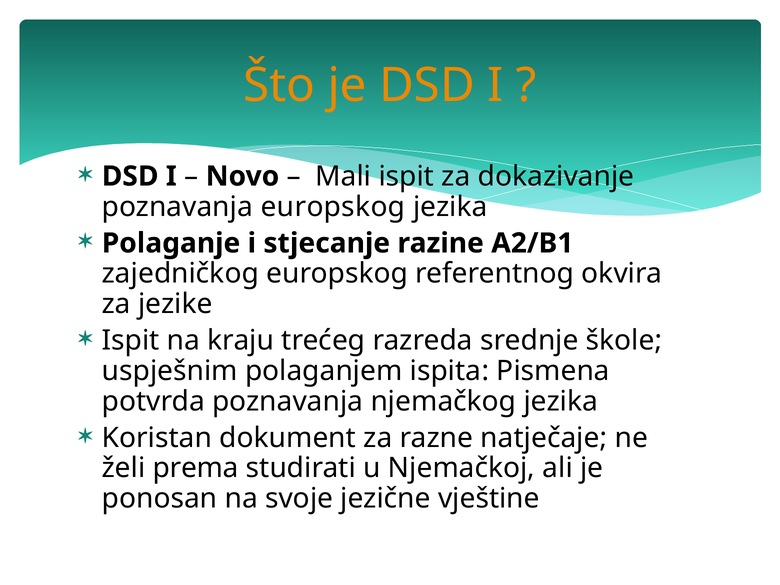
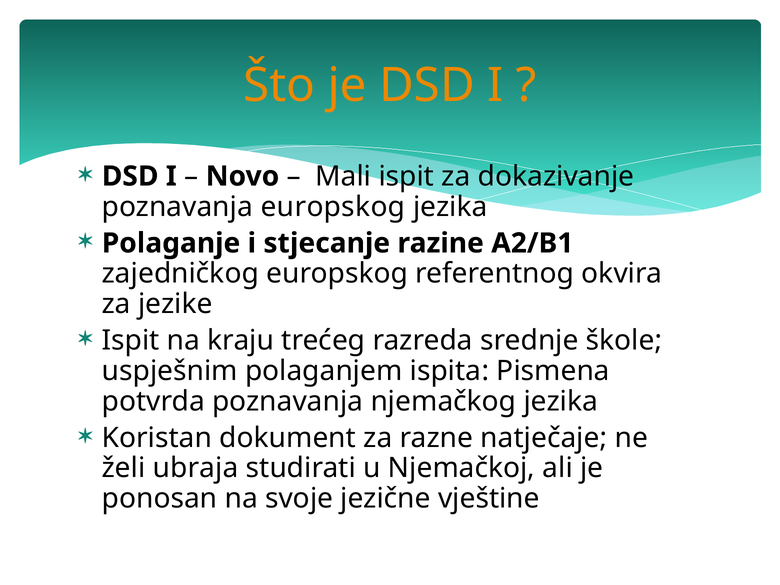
prema: prema -> ubraja
